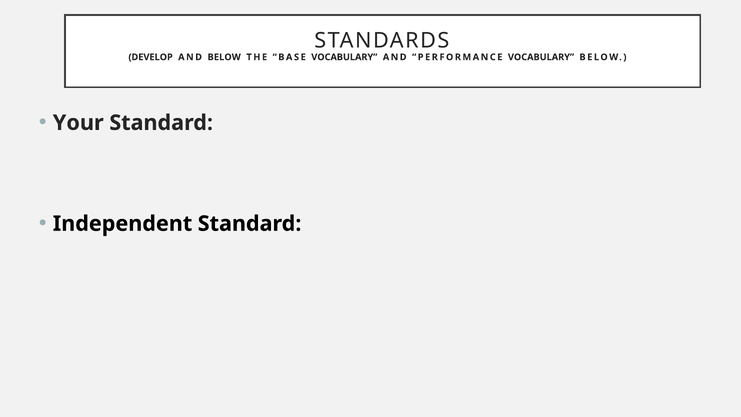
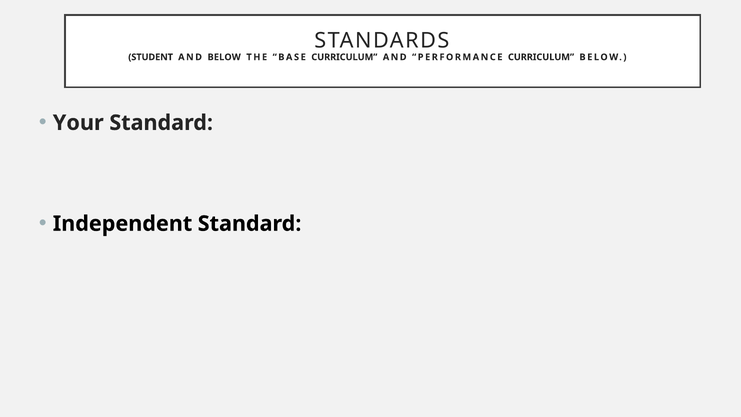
DEVELOP: DEVELOP -> STUDENT
BASE VOCABULARY: VOCABULARY -> CURRICULUM
PERFORMANCE VOCABULARY: VOCABULARY -> CURRICULUM
